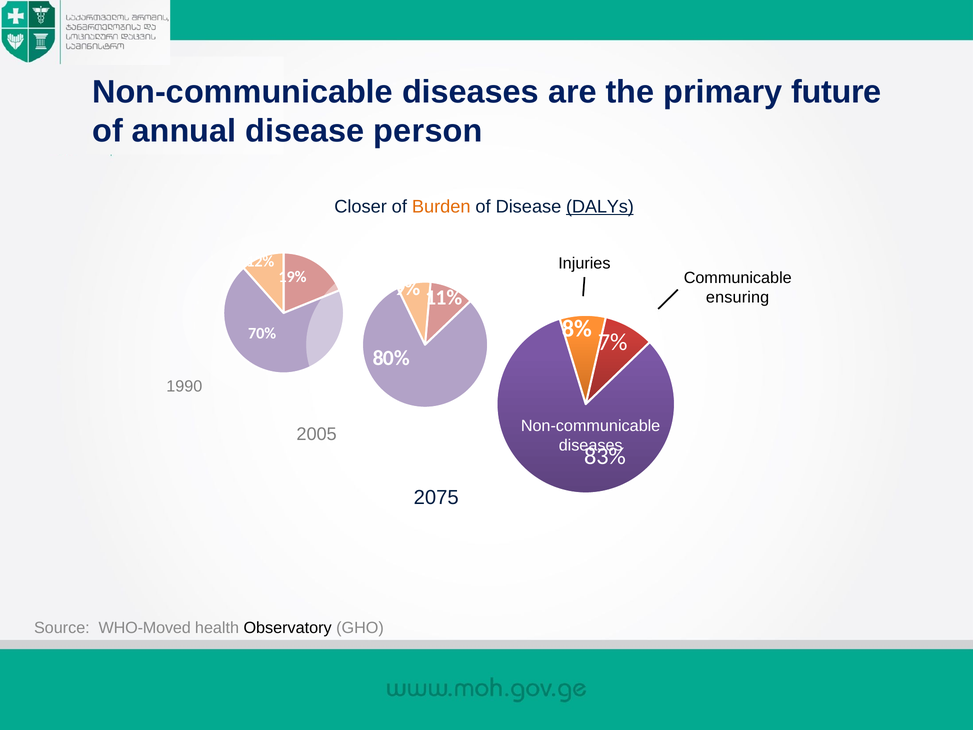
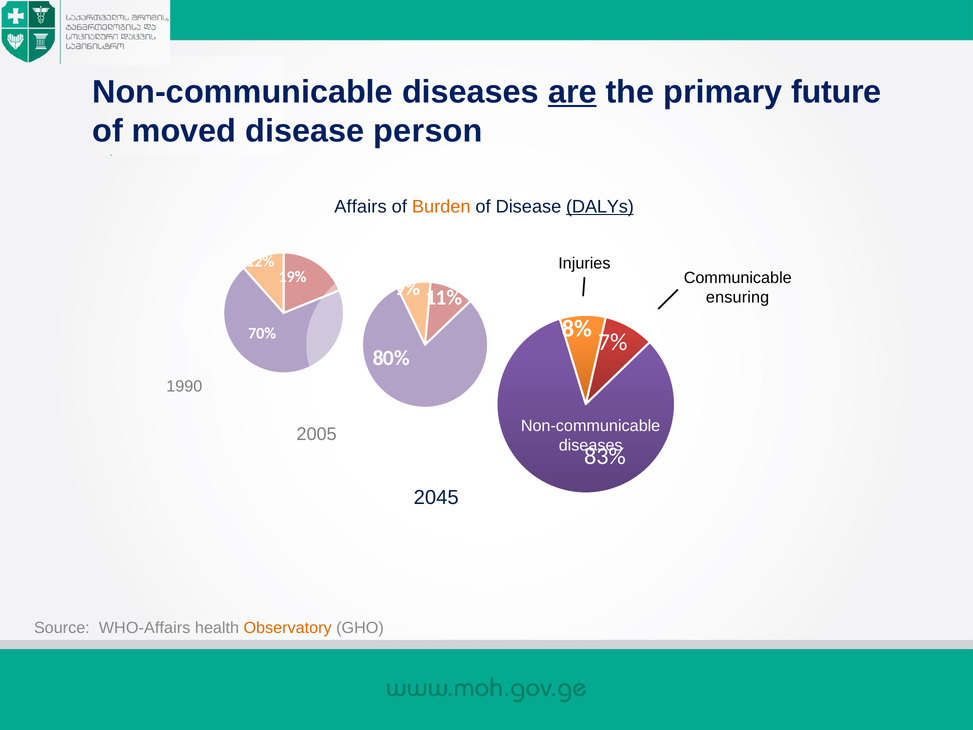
are underline: none -> present
annual: annual -> moved
Closer: Closer -> Affairs
2075: 2075 -> 2045
WHO-Moved: WHO-Moved -> WHO-Affairs
Observatory colour: black -> orange
